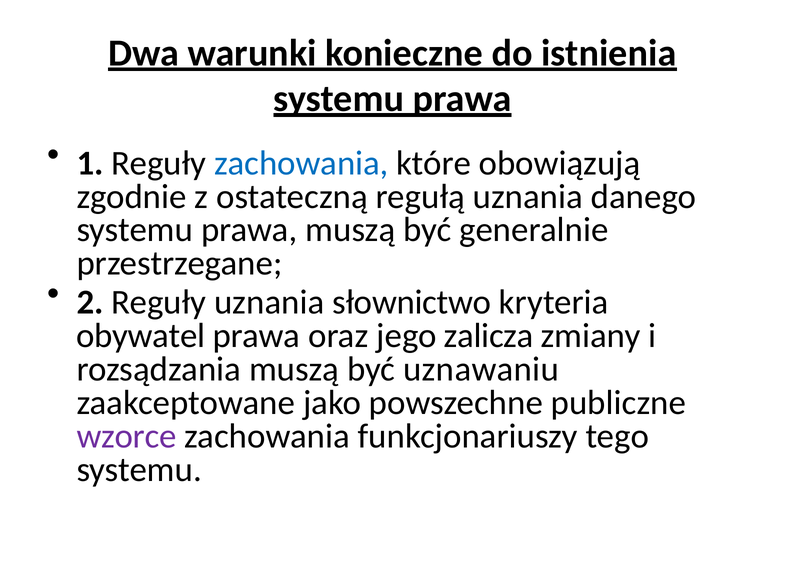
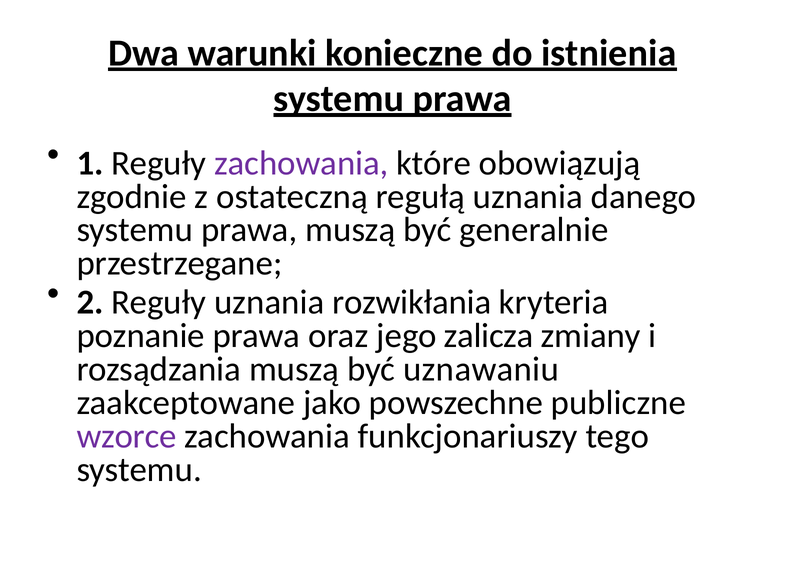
zachowania at (301, 163) colour: blue -> purple
słownictwo: słownictwo -> rozwikłania
obywatel: obywatel -> poznanie
